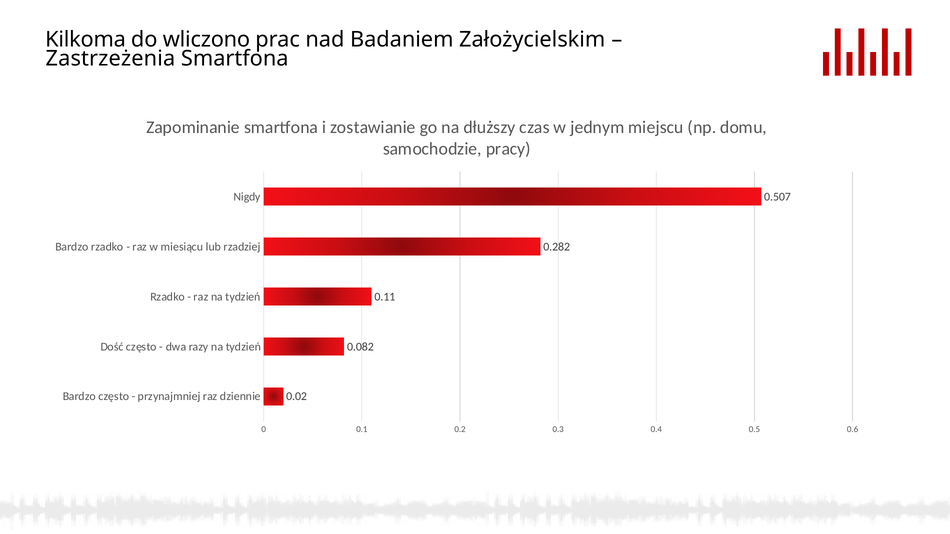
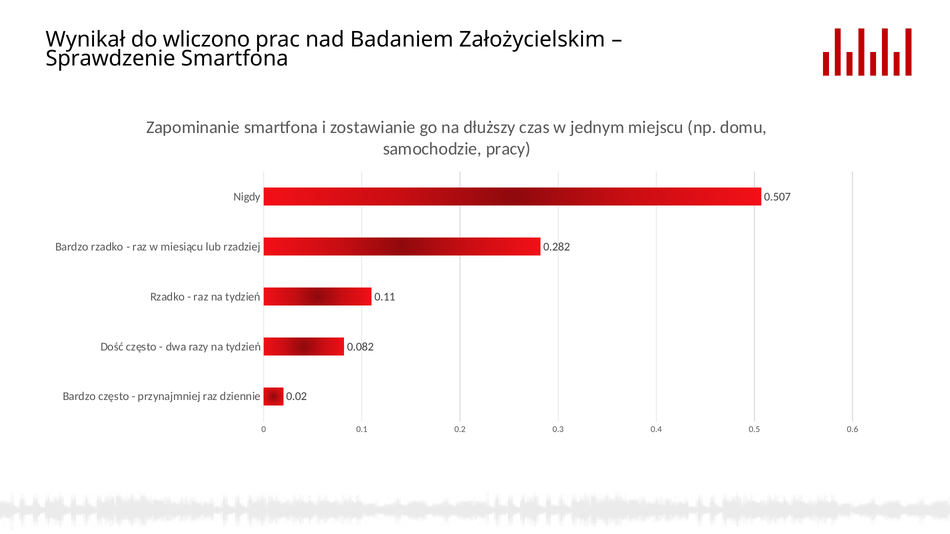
Kilkoma: Kilkoma -> Wynikał
Zastrzeżenia: Zastrzeżenia -> Sprawdzenie
